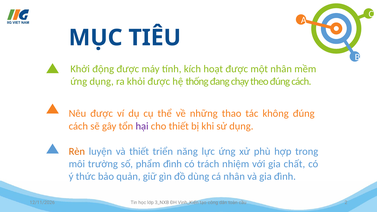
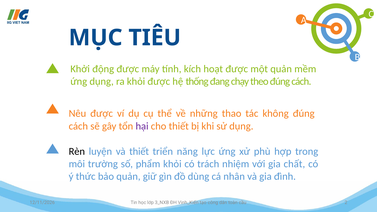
một nhân: nhân -> quản
Rèn colour: orange -> black
phẩm đình: đình -> khỏi
